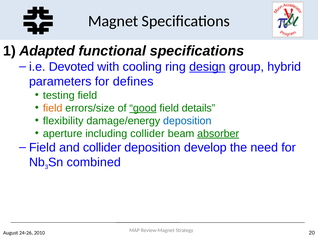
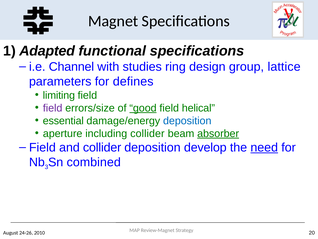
Devoted: Devoted -> Channel
cooling: cooling -> studies
design underline: present -> none
hybrid: hybrid -> lattice
testing: testing -> limiting
field at (53, 108) colour: orange -> purple
details: details -> helical
flexibility: flexibility -> essential
need underline: none -> present
